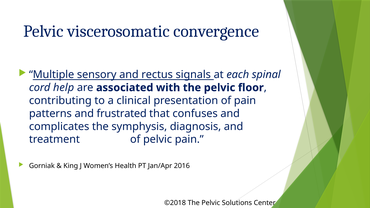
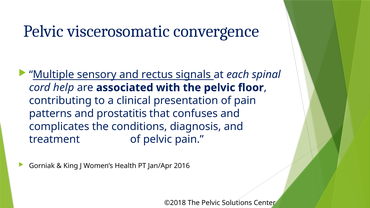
frustrated: frustrated -> prostatitis
symphysis: symphysis -> conditions
